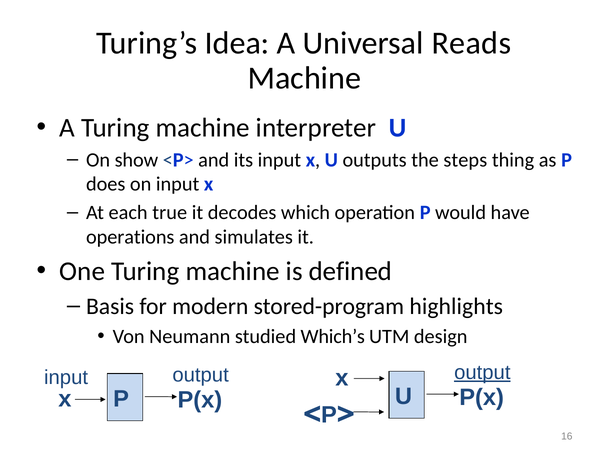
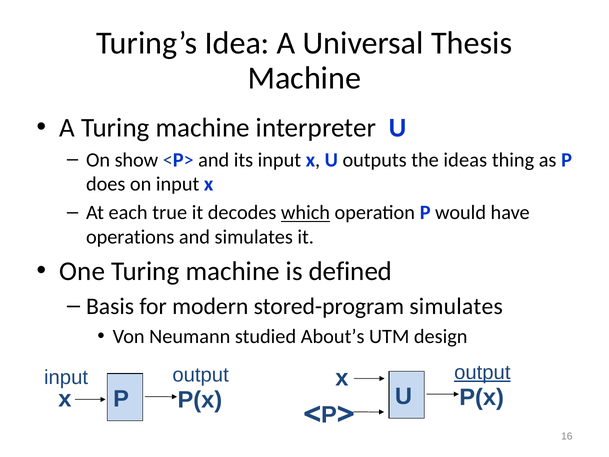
Reads: Reads -> Thesis
steps: steps -> ideas
which underline: none -> present
stored-program highlights: highlights -> simulates
Which’s: Which’s -> About’s
